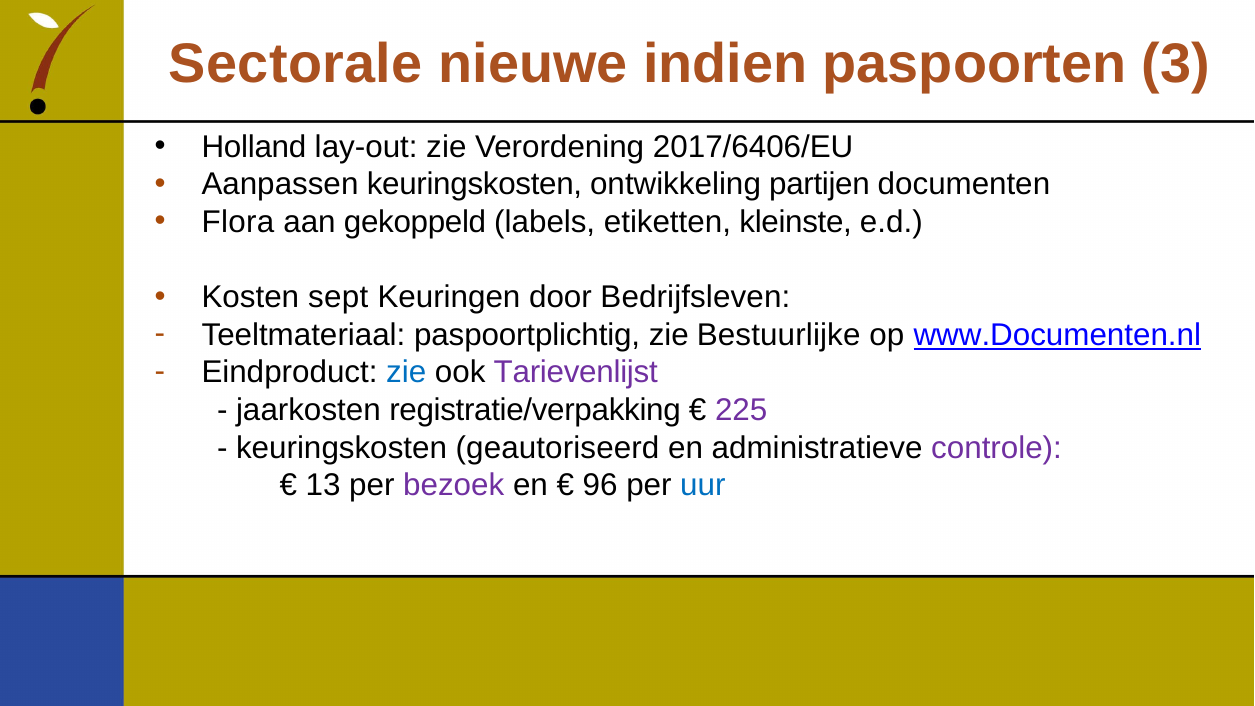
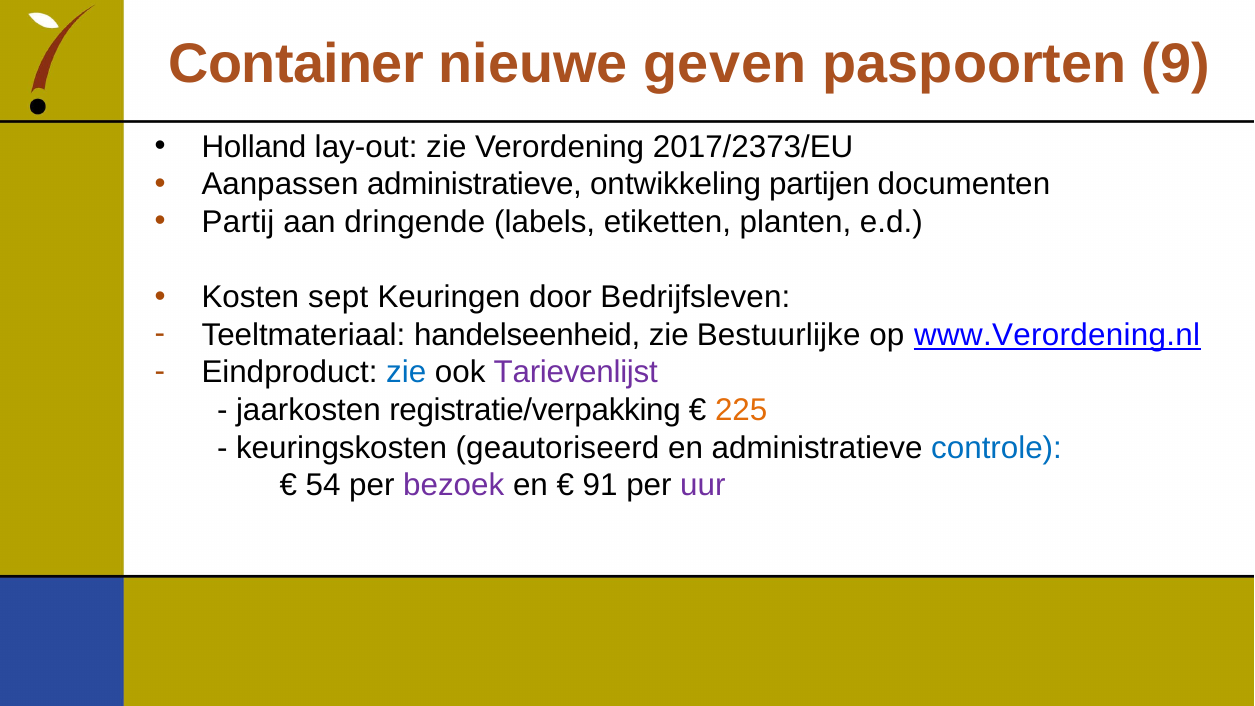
Sectorale: Sectorale -> Container
indien: indien -> geven
3: 3 -> 9
2017/6406/EU: 2017/6406/EU -> 2017/2373/EU
Aanpassen keuringskosten: keuringskosten -> administratieve
Flora: Flora -> Partij
gekoppeld: gekoppeld -> dringende
kleinste: kleinste -> planten
paspoortplichtig: paspoortplichtig -> handelseenheid
www.Documenten.nl: www.Documenten.nl -> www.Verordening.nl
225 colour: purple -> orange
controle colour: purple -> blue
13: 13 -> 54
96: 96 -> 91
uur colour: blue -> purple
